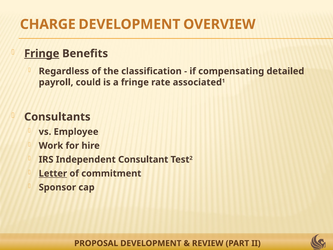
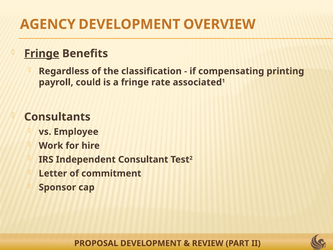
CHARGE: CHARGE -> AGENCY
detailed: detailed -> printing
Letter underline: present -> none
